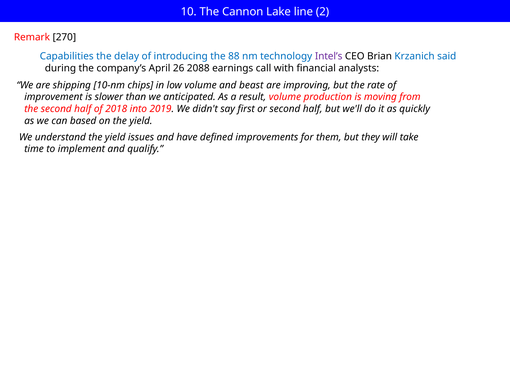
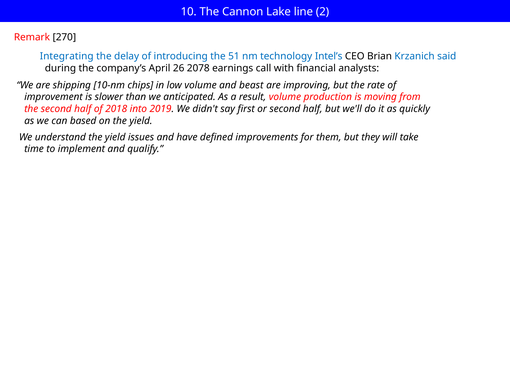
Capabilities: Capabilities -> Integrating
88: 88 -> 51
Intel’s colour: purple -> blue
2088: 2088 -> 2078
